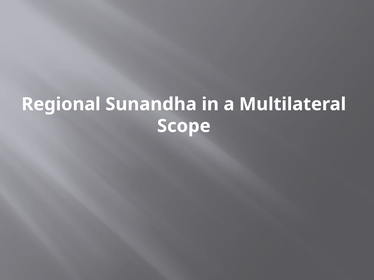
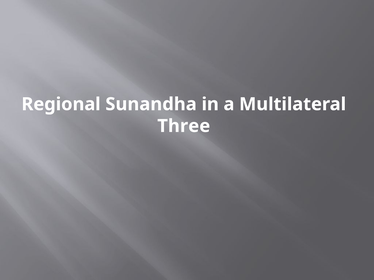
Scope: Scope -> Three
